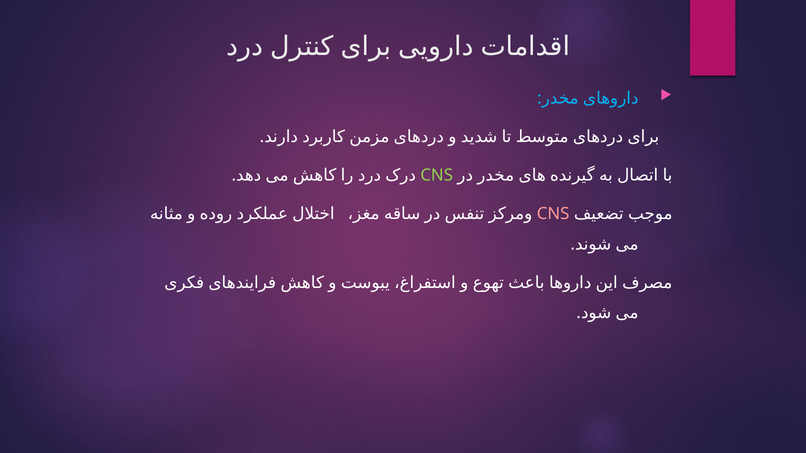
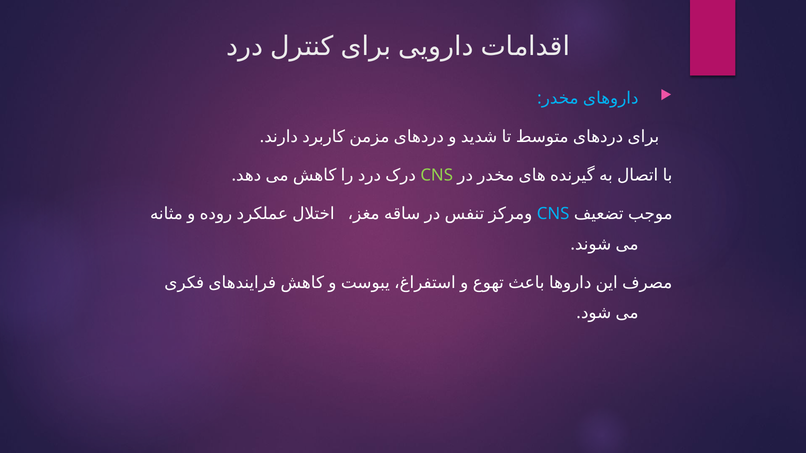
CNS at (553, 214) colour: pink -> light blue
